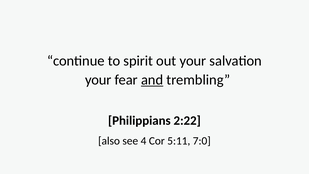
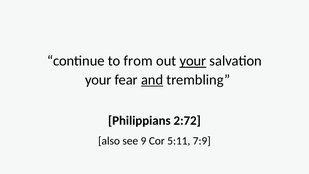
spirit: spirit -> from
your at (193, 61) underline: none -> present
2:22: 2:22 -> 2:72
4: 4 -> 9
7:0: 7:0 -> 7:9
